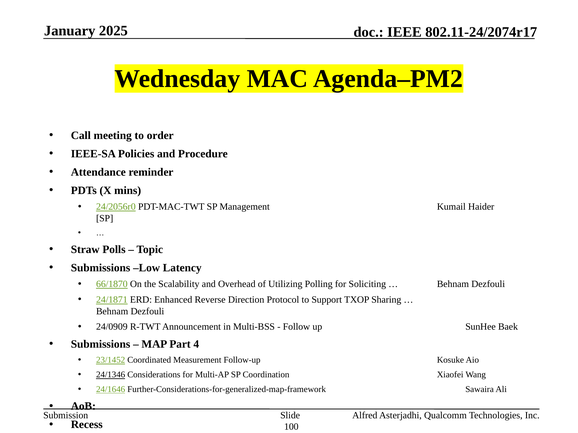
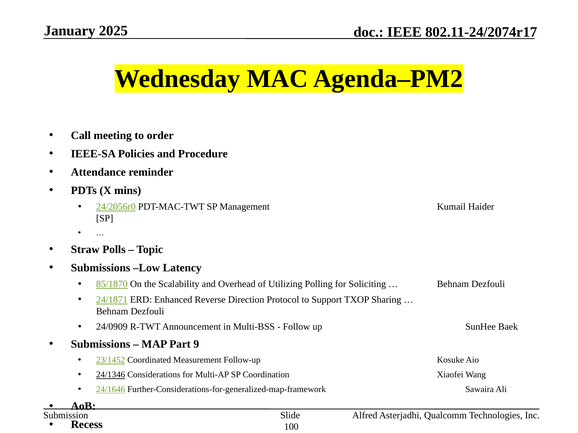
66/1870: 66/1870 -> 85/1870
4: 4 -> 9
